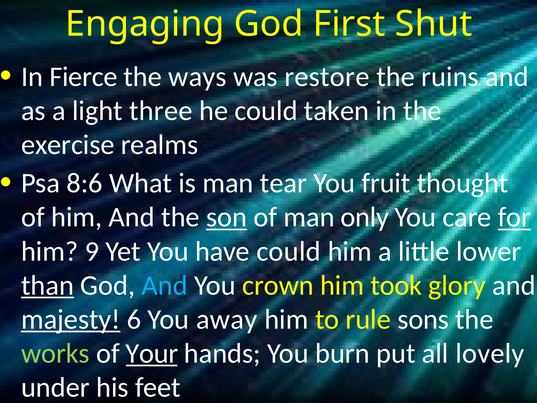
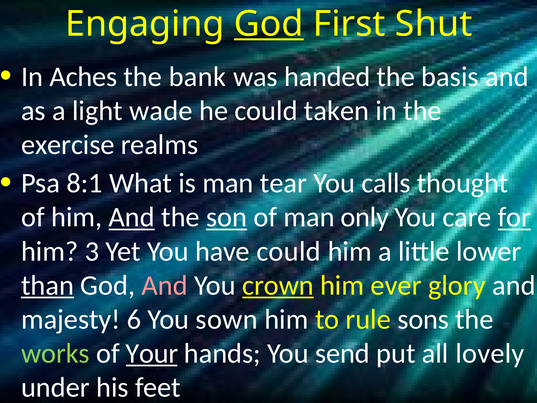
God at (269, 24) underline: none -> present
Fierce: Fierce -> Aches
ways: ways -> bank
restore: restore -> handed
ruins: ruins -> basis
three: three -> wade
8:6: 8:6 -> 8:1
fruit: fruit -> calls
And at (132, 217) underline: none -> present
9: 9 -> 3
And at (165, 285) colour: light blue -> pink
crown underline: none -> present
took: took -> ever
majesty underline: present -> none
away: away -> sown
burn: burn -> send
